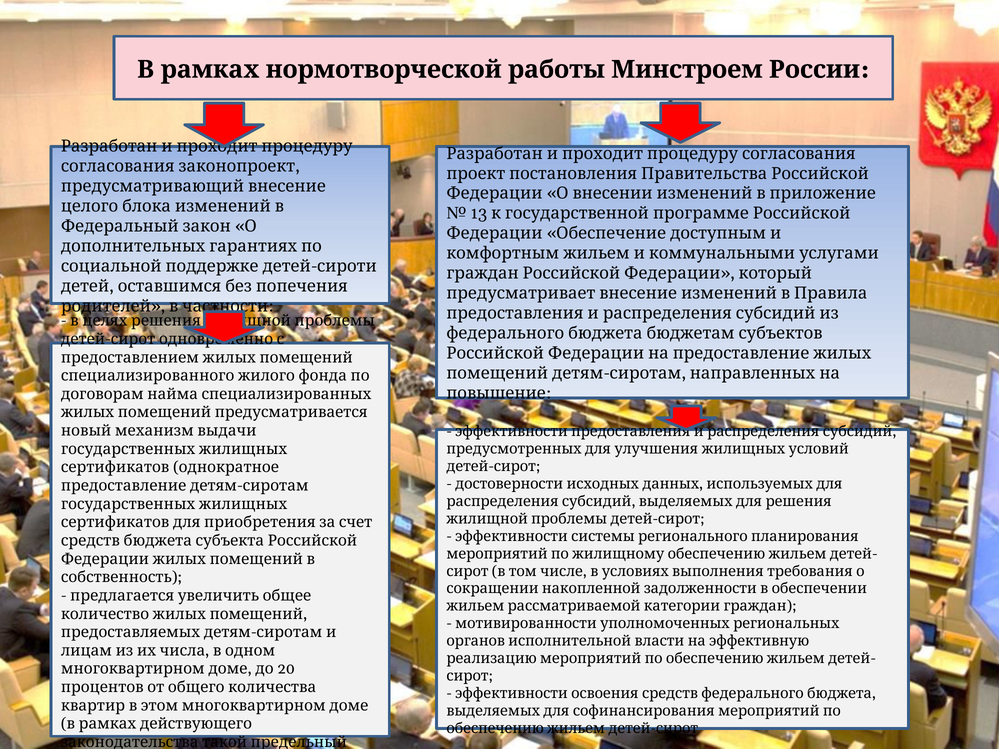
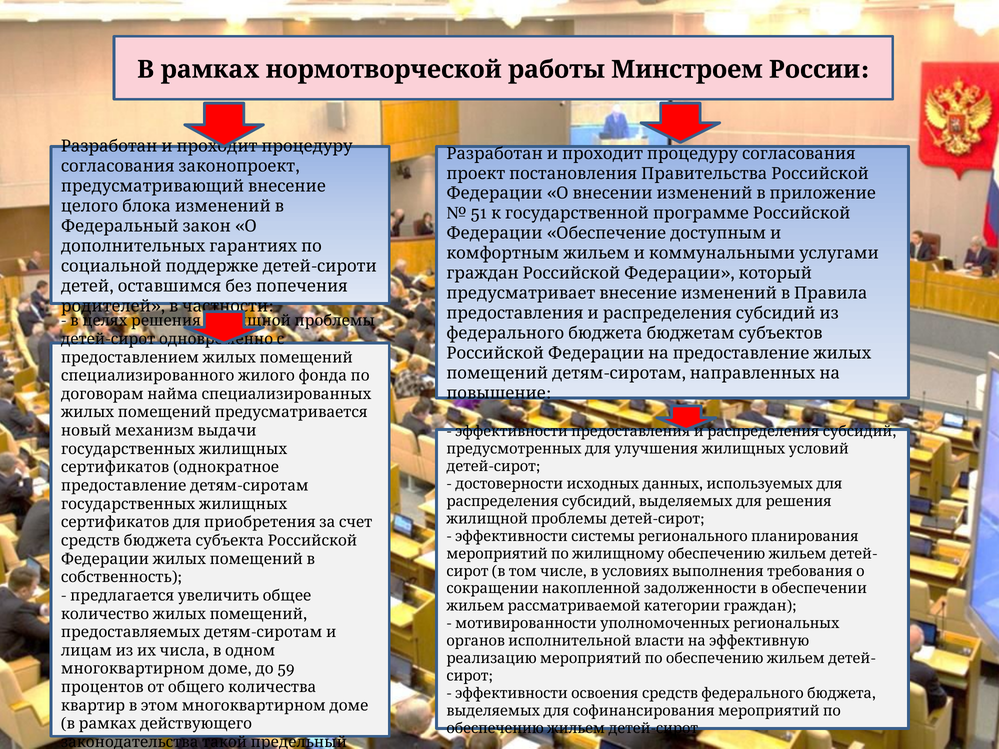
13: 13 -> 51
20: 20 -> 59
